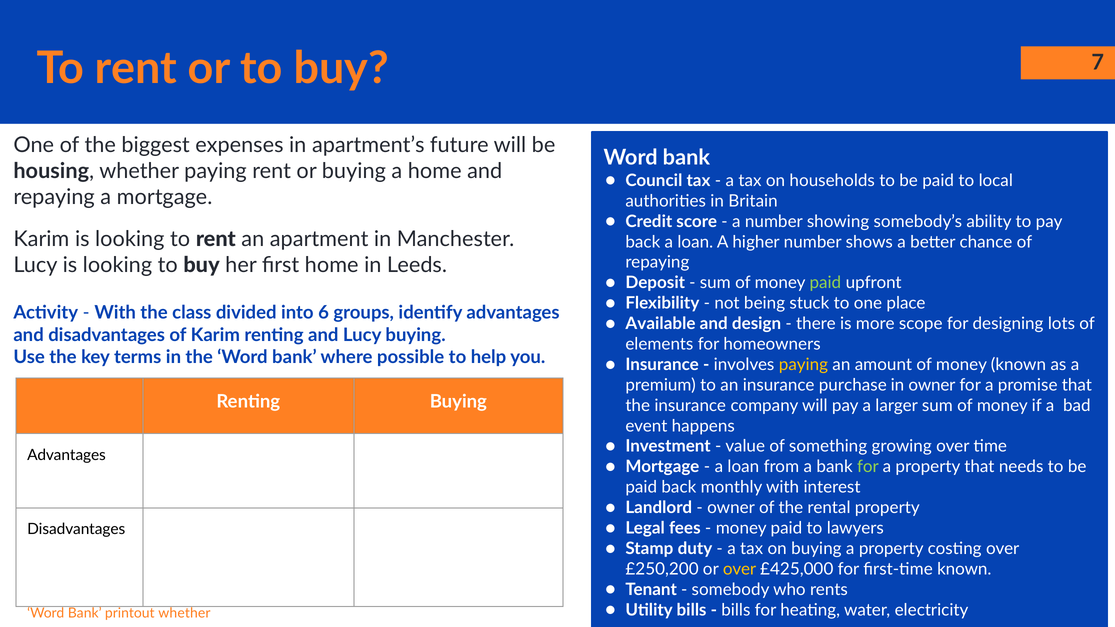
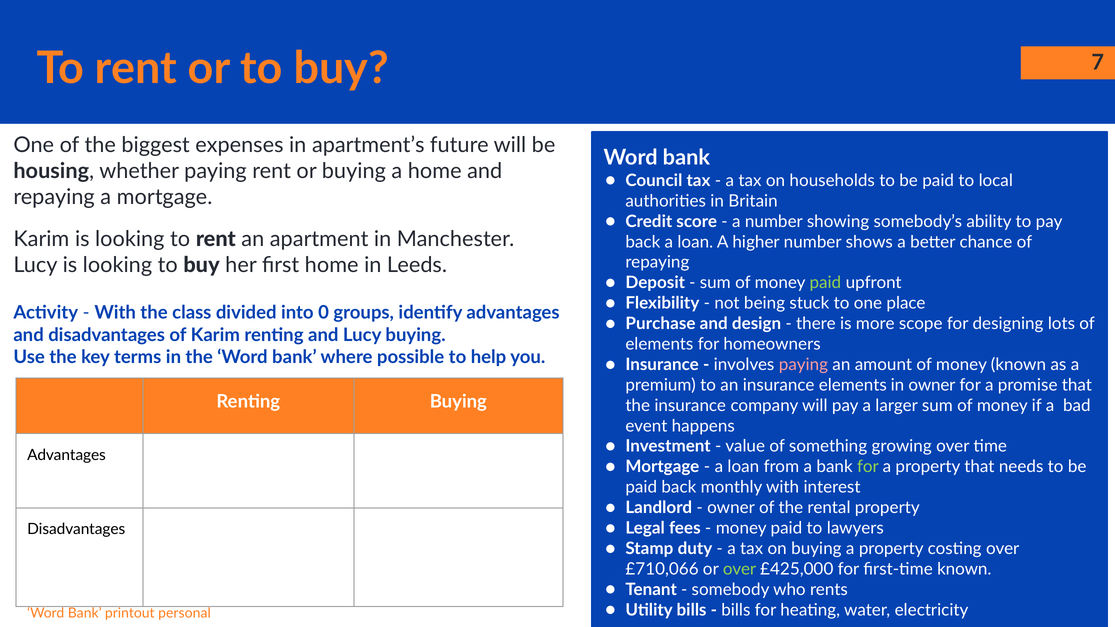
6: 6 -> 0
Available: Available -> Purchase
paying at (803, 365) colour: yellow -> pink
insurance purchase: purchase -> elements
£250,200: £250,200 -> £710,066
over at (740, 569) colour: yellow -> light green
printout whether: whether -> personal
